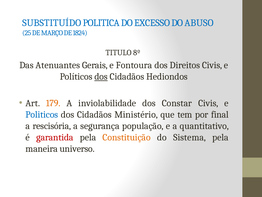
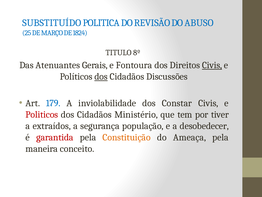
EXCESSO: EXCESSO -> REVISÃO
Civis at (212, 65) underline: none -> present
Hediondos: Hediondos -> Discussões
179 colour: orange -> blue
Politicos colour: blue -> red
final: final -> tiver
rescisória: rescisória -> extraídos
quantitativo: quantitativo -> desobedecer
Sistema: Sistema -> Ameaça
universo: universo -> conceito
